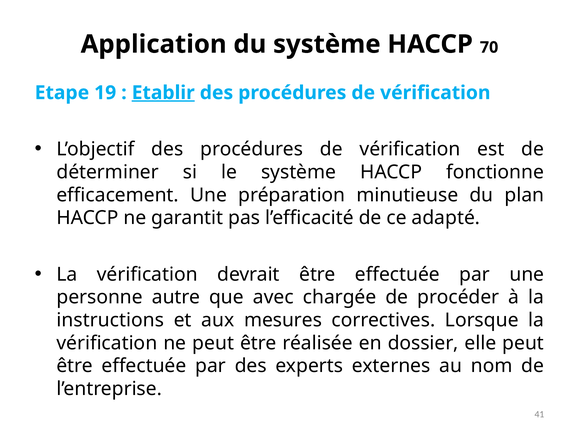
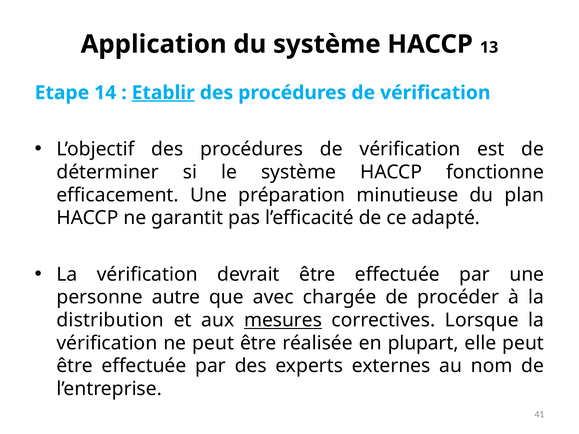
70: 70 -> 13
19: 19 -> 14
instructions: instructions -> distribution
mesures underline: none -> present
dossier: dossier -> plupart
